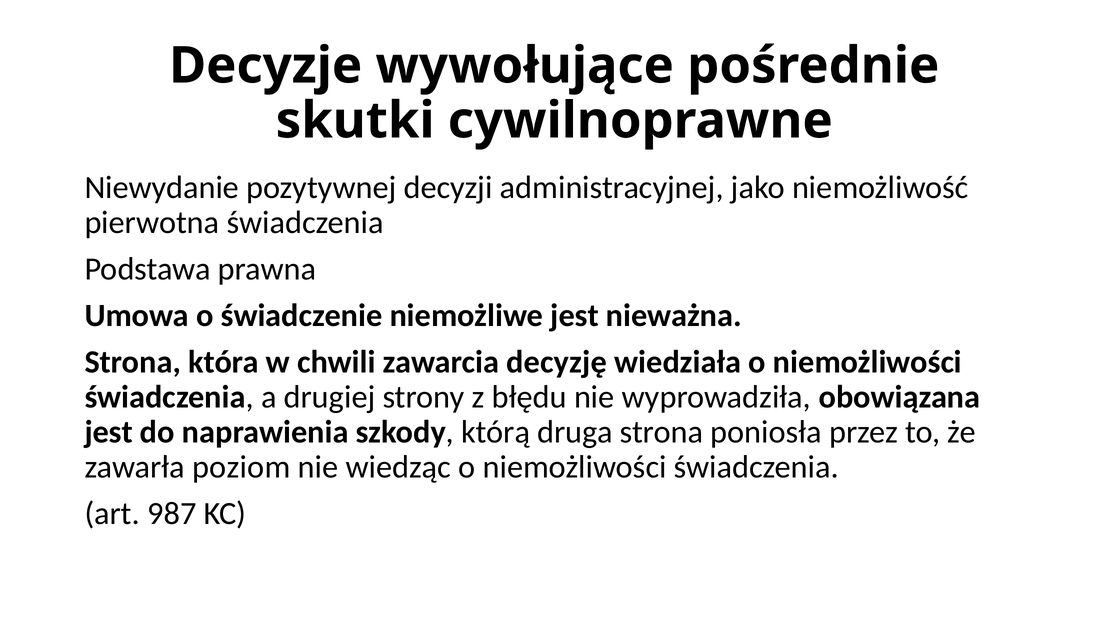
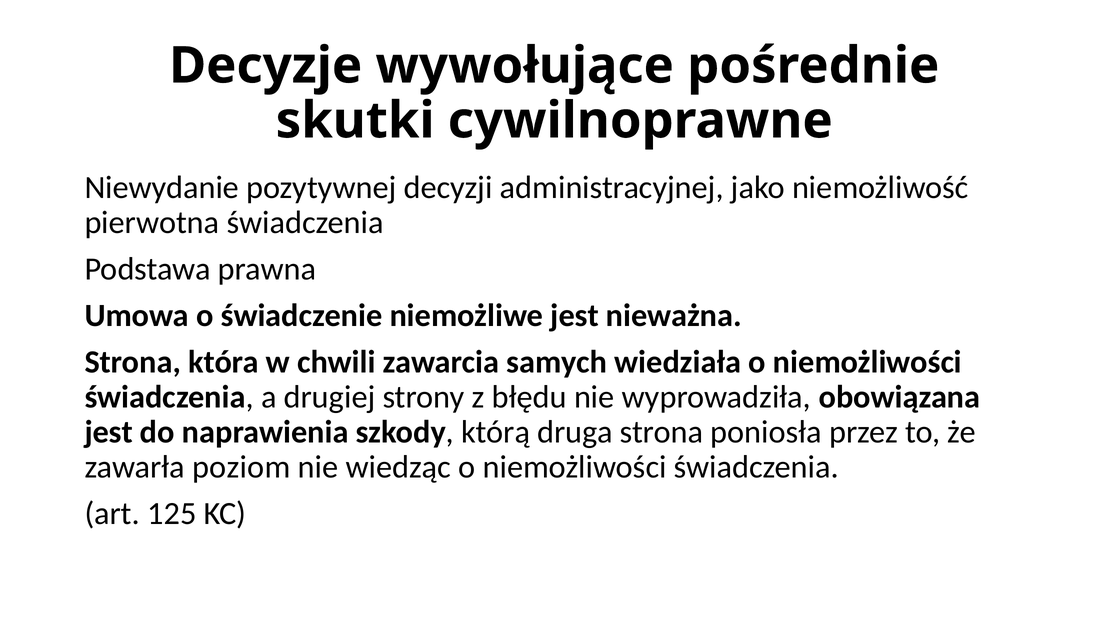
decyzję: decyzję -> samych
987: 987 -> 125
